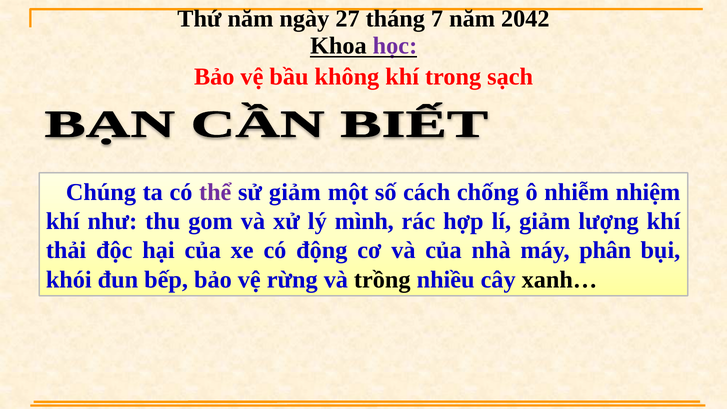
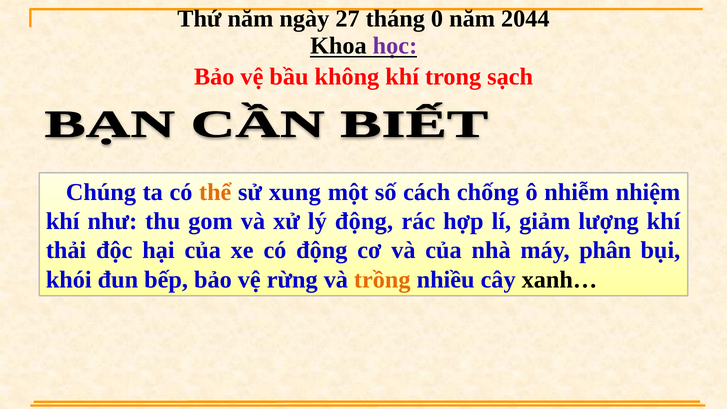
7: 7 -> 0
2042: 2042 -> 2044
thể colour: purple -> orange
sử giảm: giảm -> xung
lý mình: mình -> động
trồng colour: black -> orange
